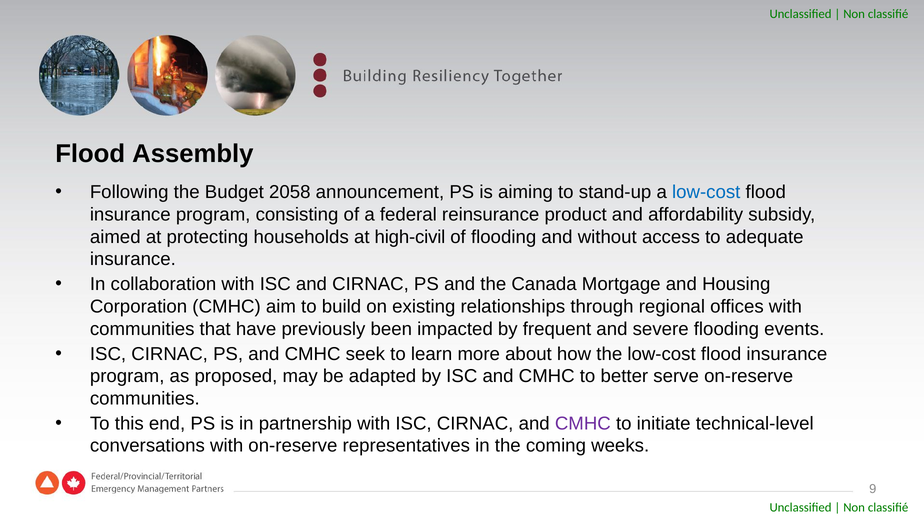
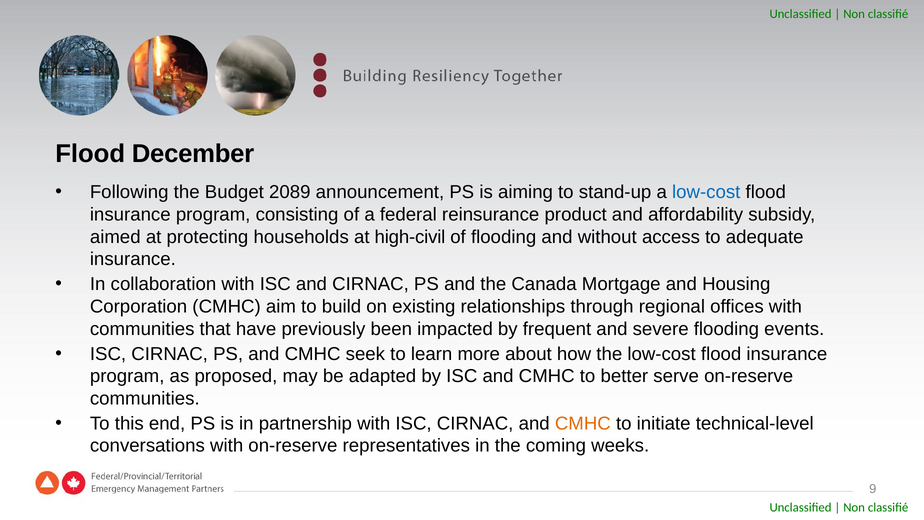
Assembly: Assembly -> December
2058: 2058 -> 2089
CMHC at (583, 423) colour: purple -> orange
